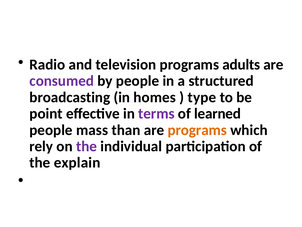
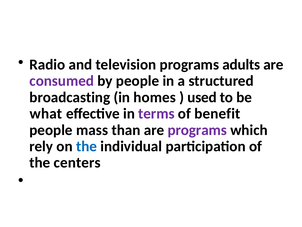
type: type -> used
point: point -> what
learned: learned -> benefit
programs at (197, 130) colour: orange -> purple
the at (87, 146) colour: purple -> blue
explain: explain -> centers
